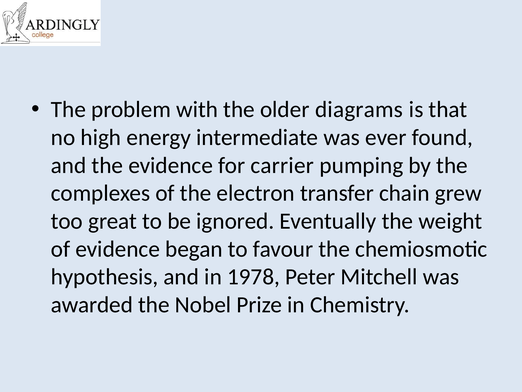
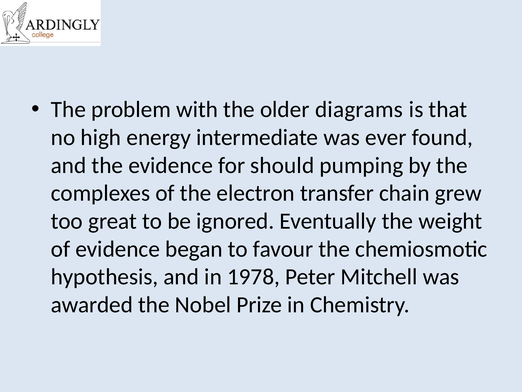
carrier: carrier -> should
